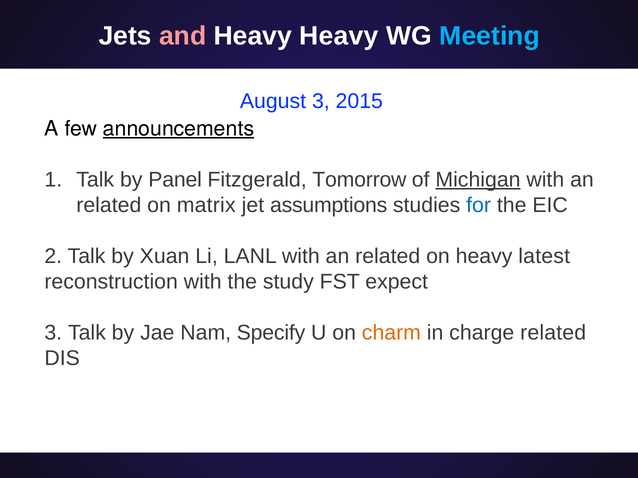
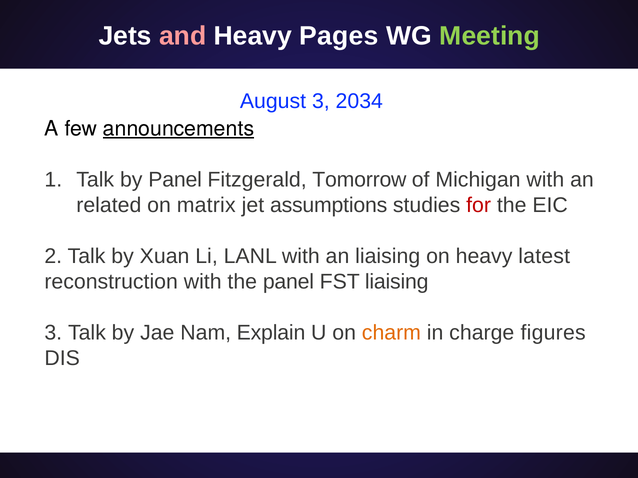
Heavy Heavy: Heavy -> Pages
Meeting colour: light blue -> light green
2015: 2015 -> 2034
Michigan underline: present -> none
for colour: blue -> red
LANL with an related: related -> liaising
the study: study -> panel
FST expect: expect -> liaising
Specify: Specify -> Explain
charge related: related -> figures
